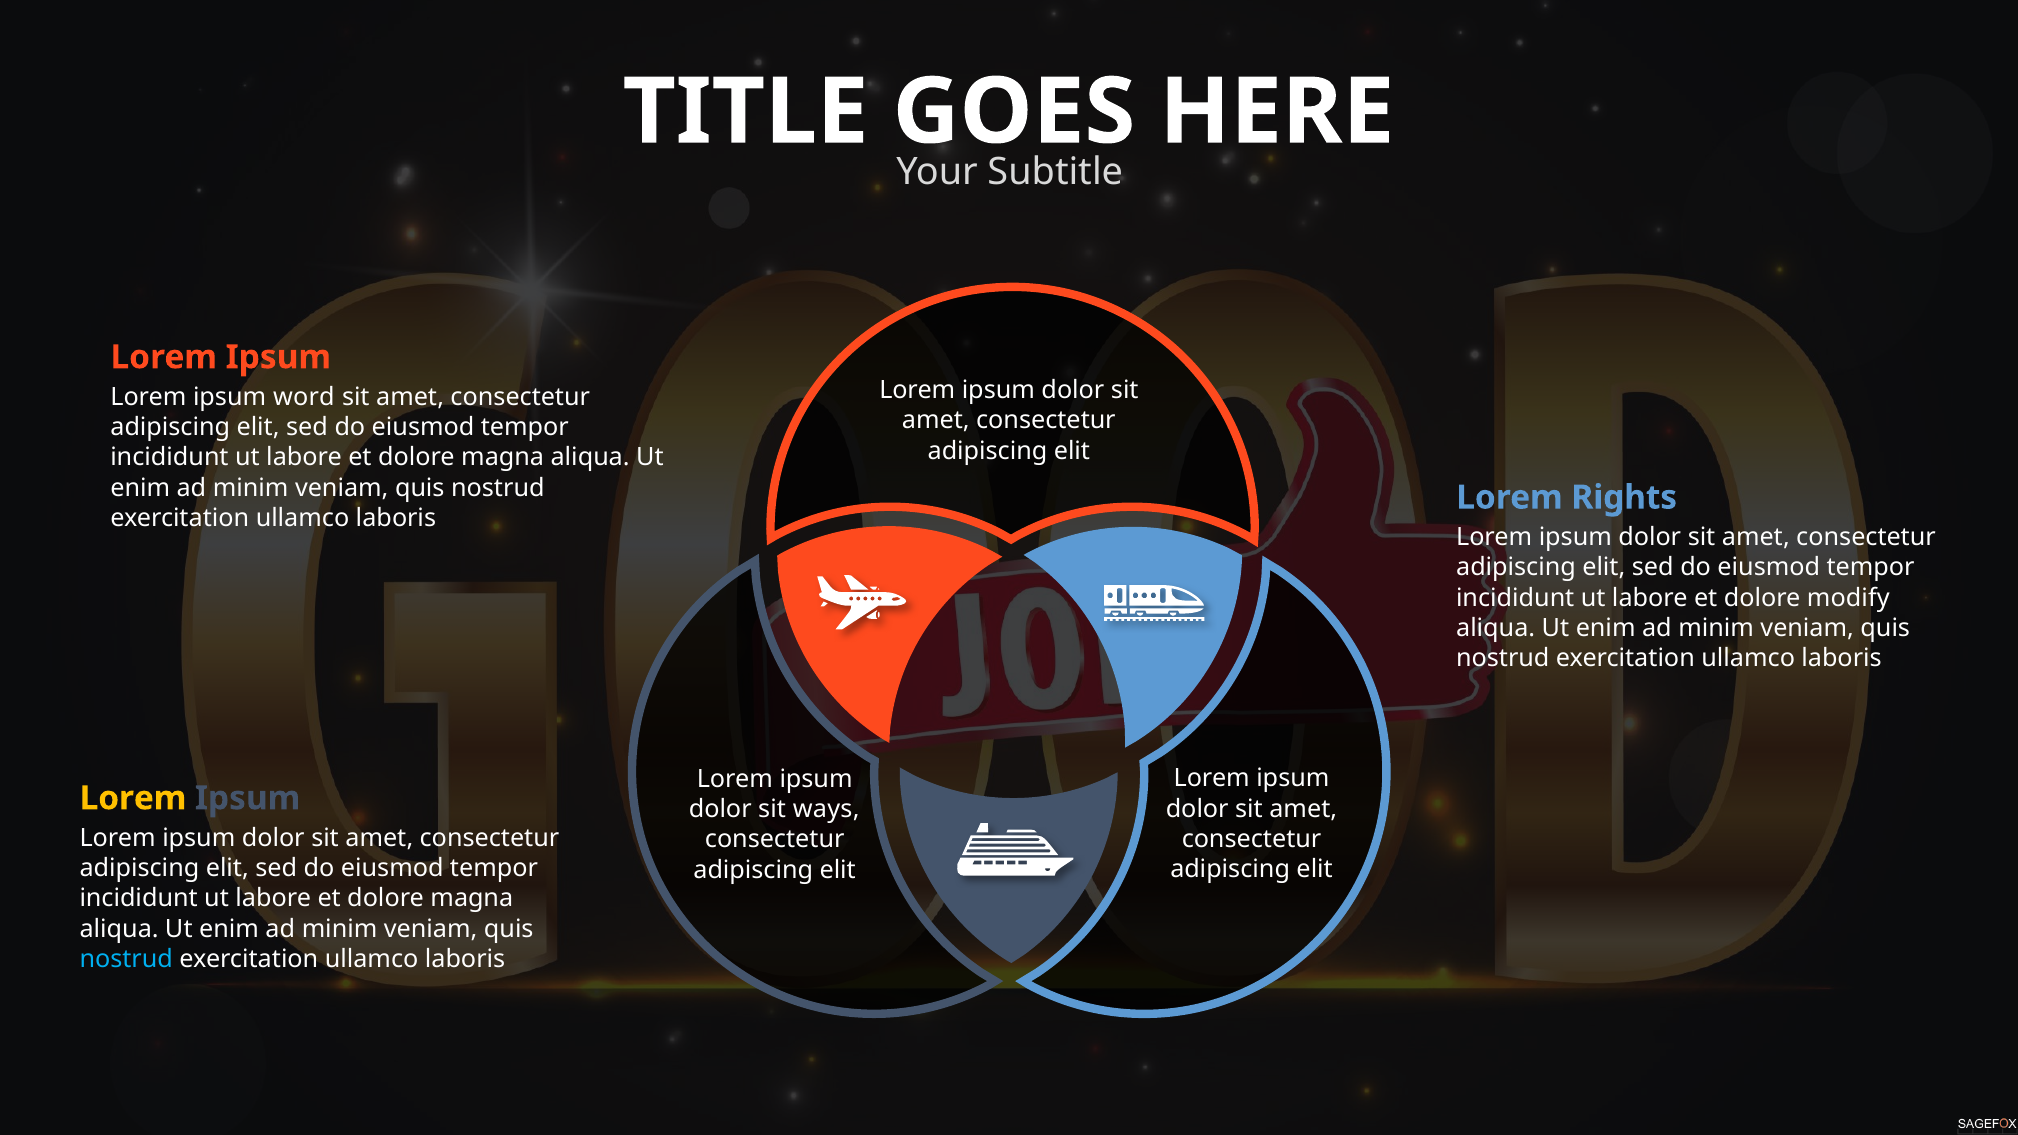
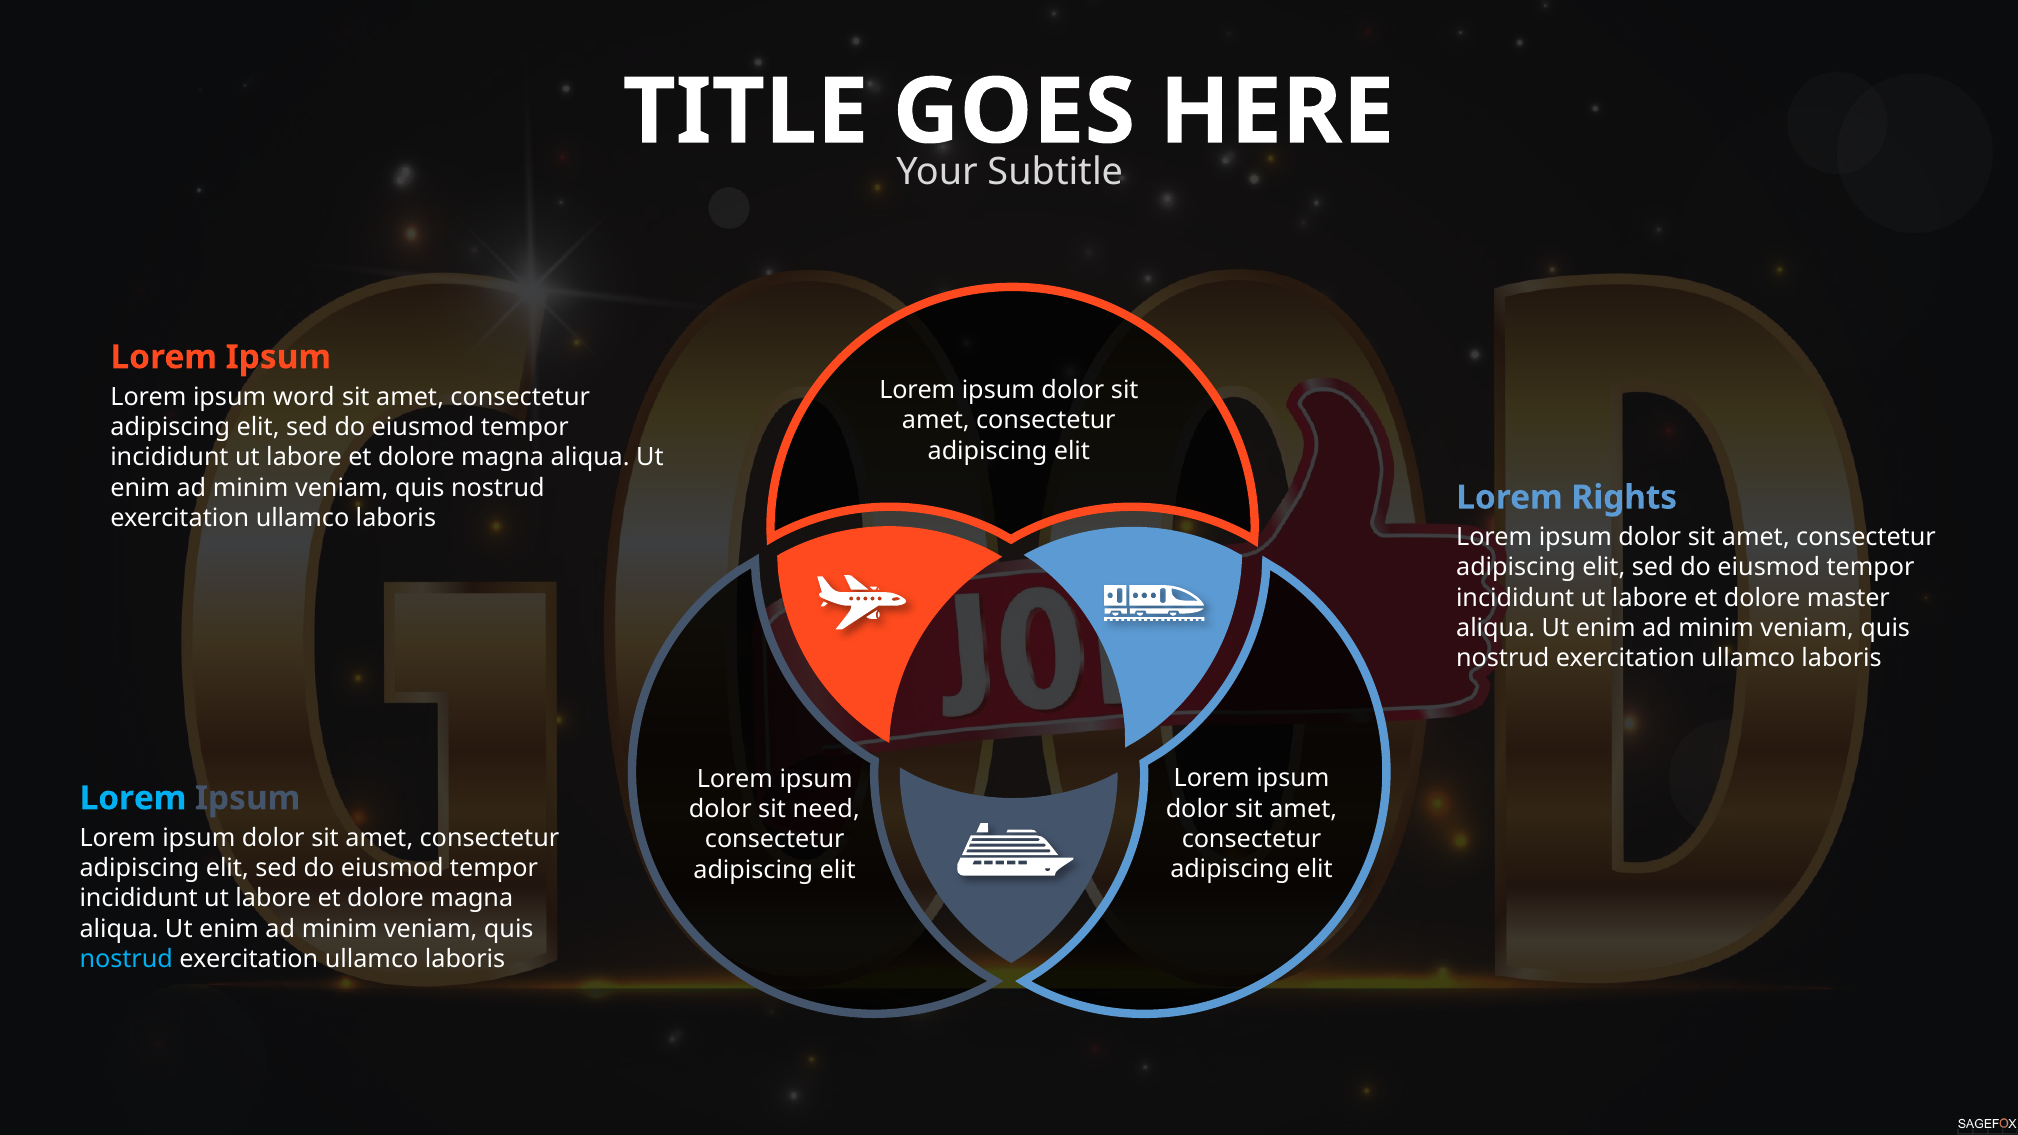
modify: modify -> master
Lorem at (133, 798) colour: yellow -> light blue
ways: ways -> need
